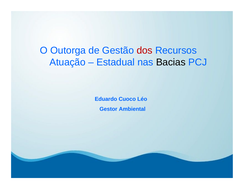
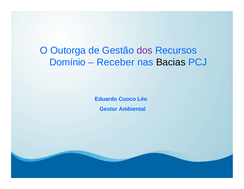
dos colour: red -> purple
Atuação: Atuação -> Domínio
Estadual: Estadual -> Receber
